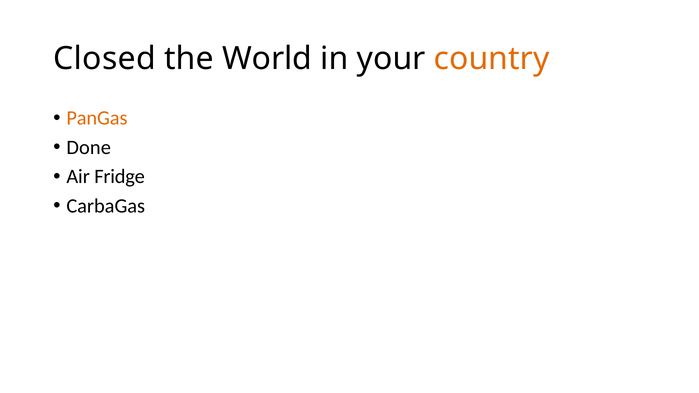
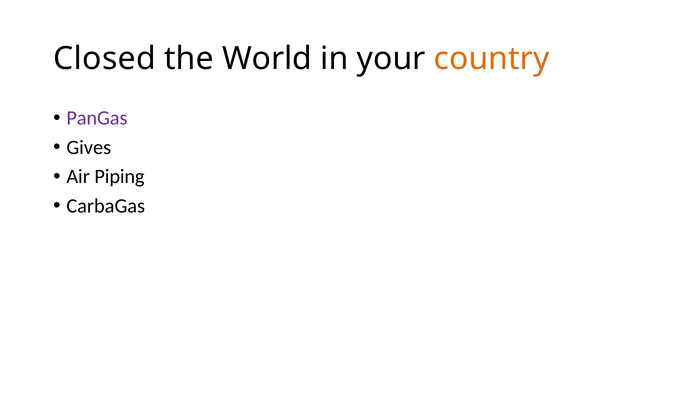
PanGas colour: orange -> purple
Done: Done -> Gives
Fridge: Fridge -> Piping
